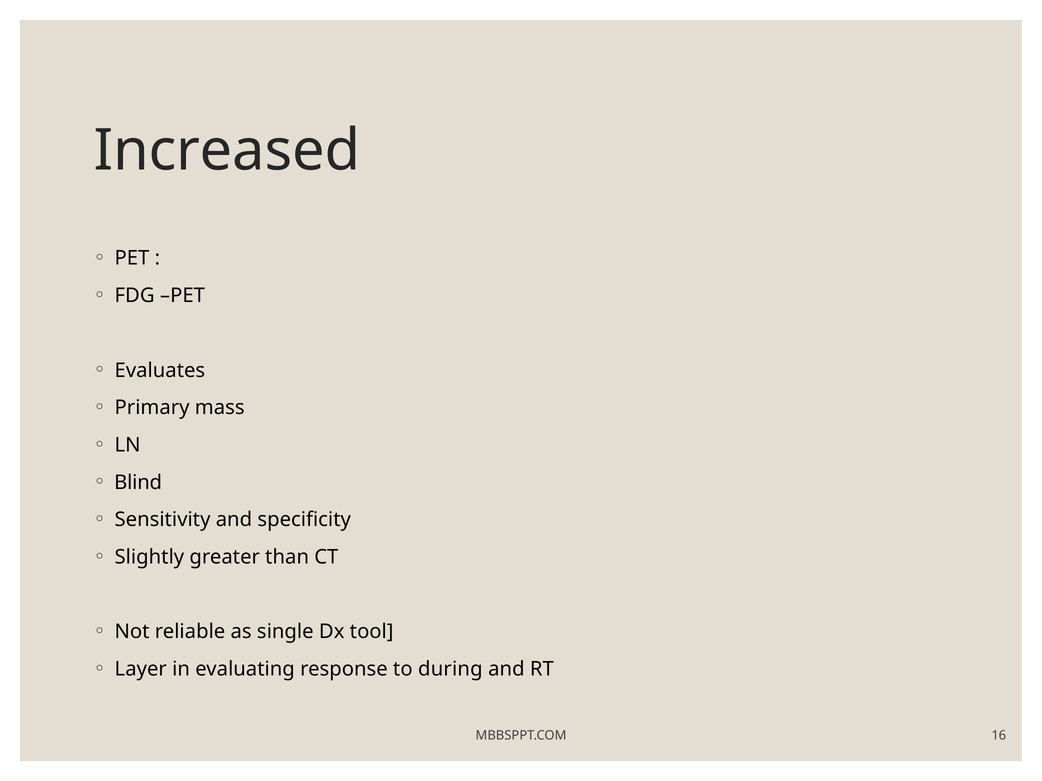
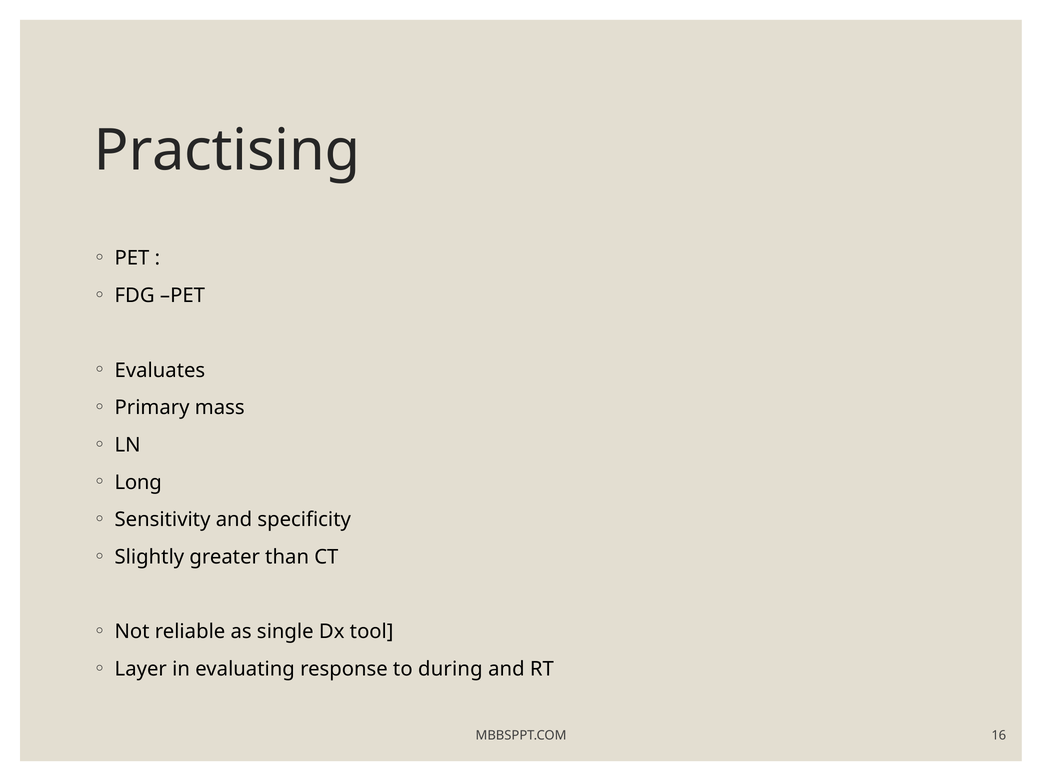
Increased: Increased -> Practising
Blind: Blind -> Long
